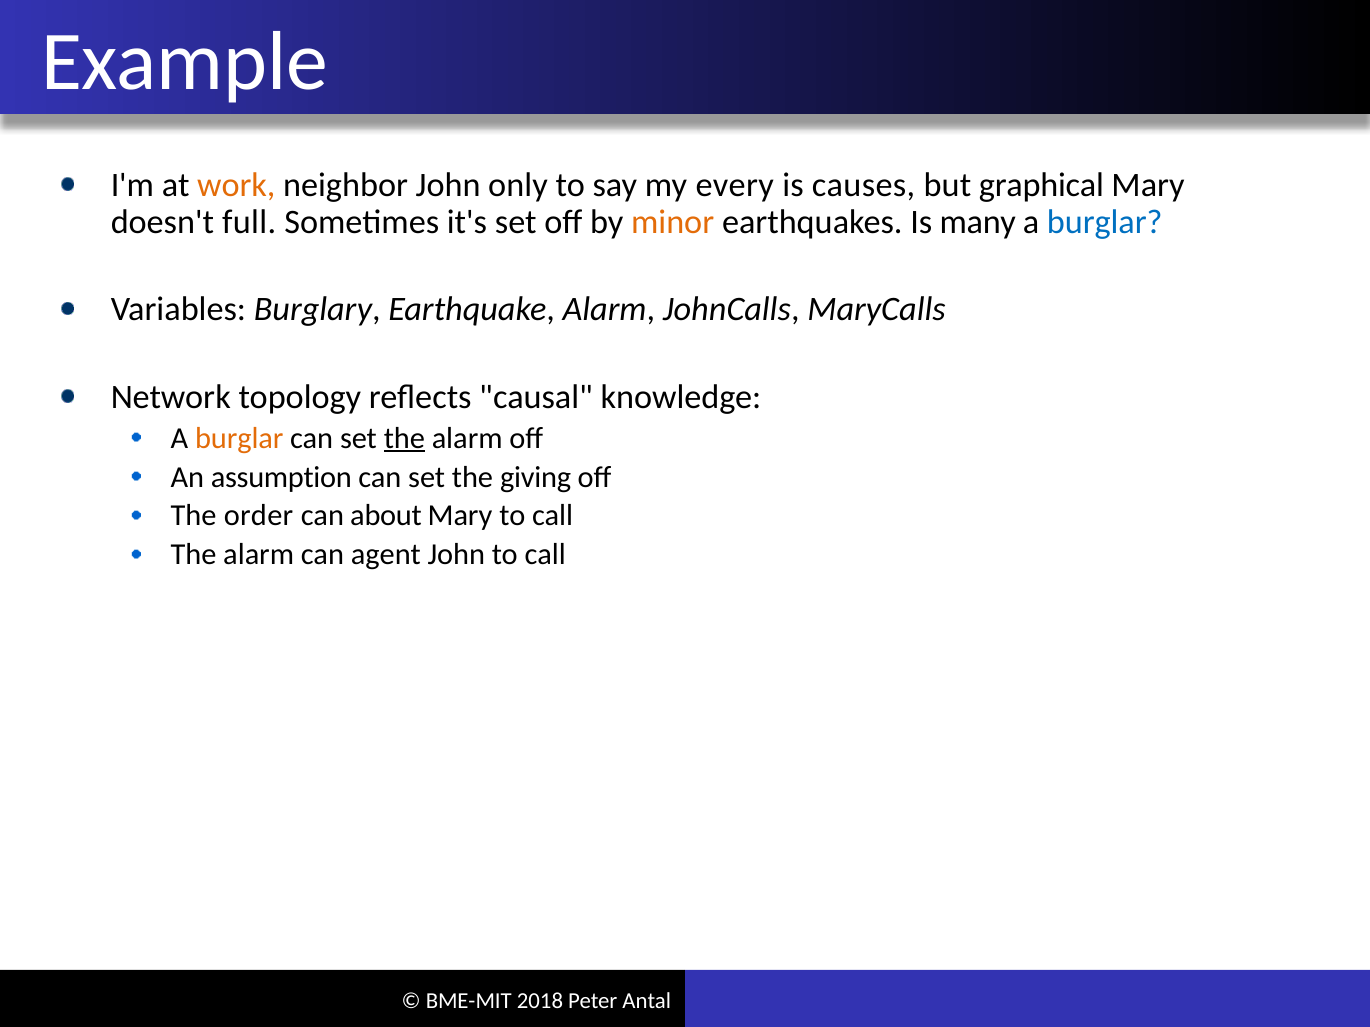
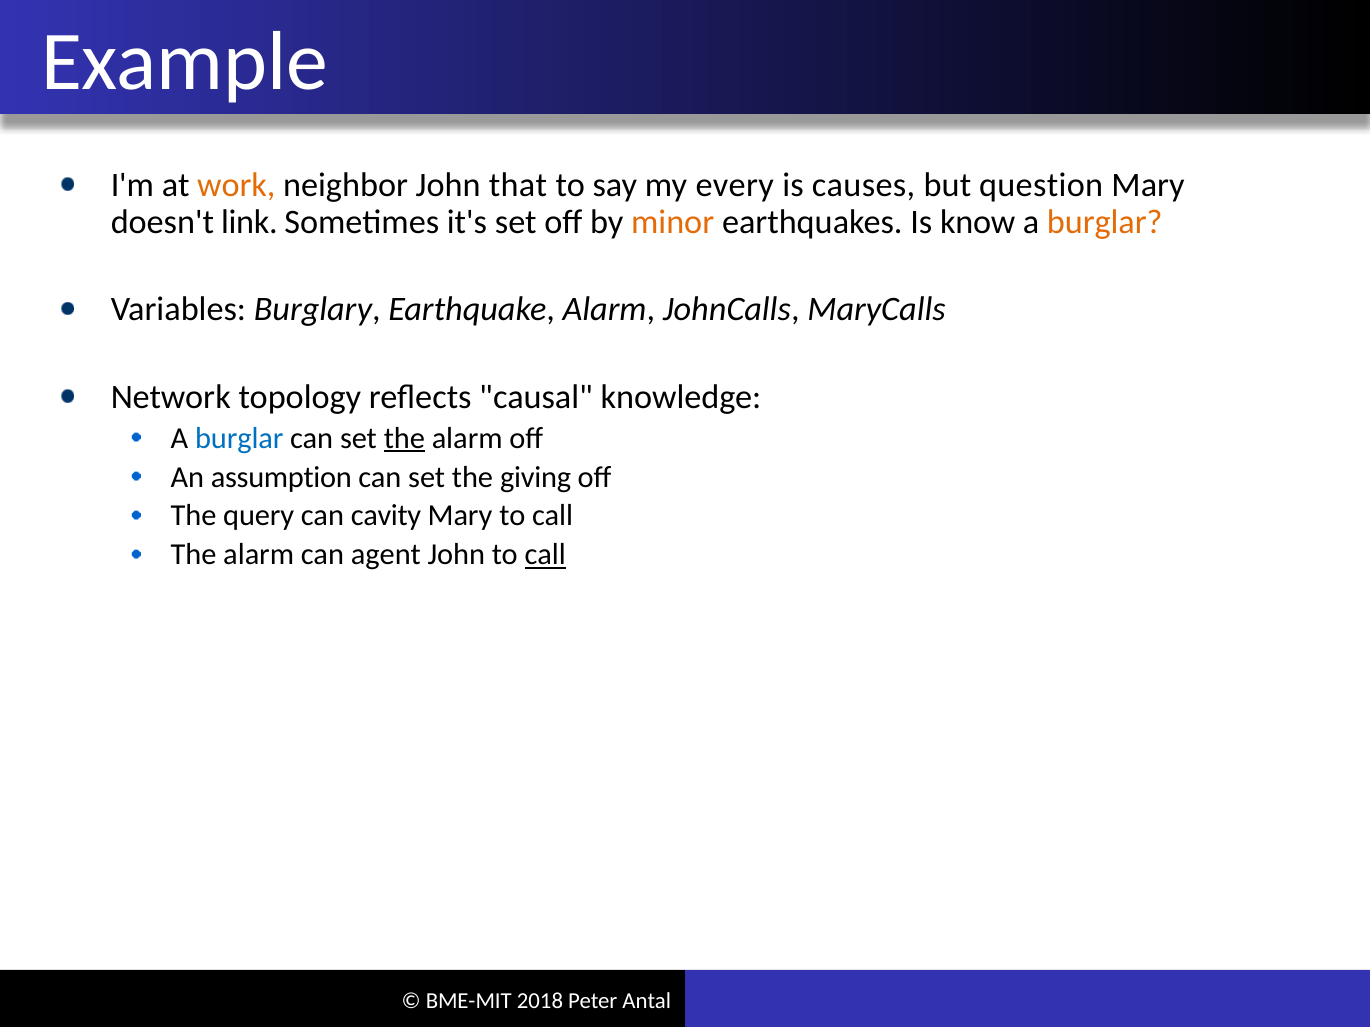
only: only -> that
graphical: graphical -> question
full: full -> link
many: many -> know
burglar at (1105, 222) colour: blue -> orange
burglar at (239, 438) colour: orange -> blue
order: order -> query
about: about -> cavity
call at (545, 555) underline: none -> present
